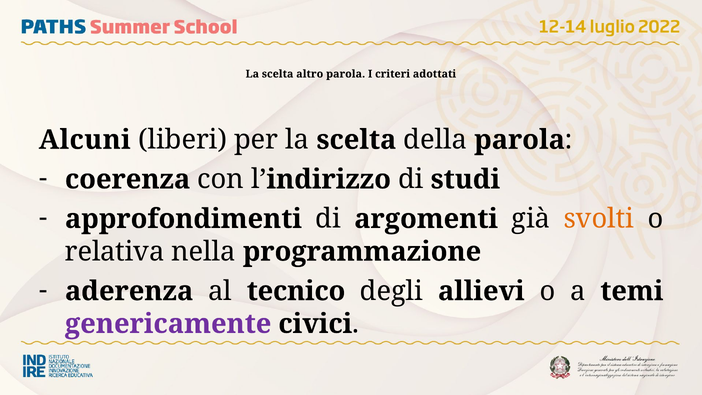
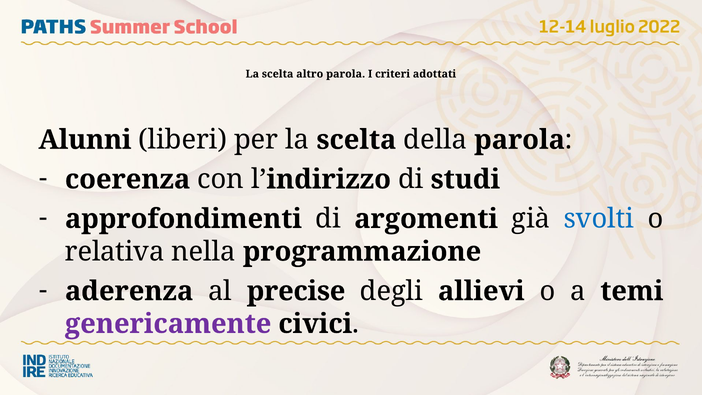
Alcuni: Alcuni -> Alunni
svolti colour: orange -> blue
tecnico: tecnico -> precise
